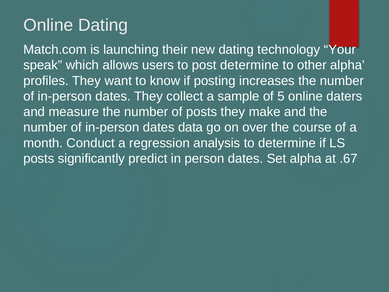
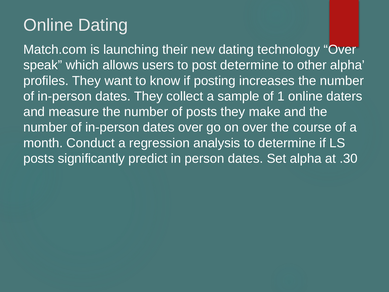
technology Your: Your -> Over
5: 5 -> 1
dates data: data -> over
.67: .67 -> .30
